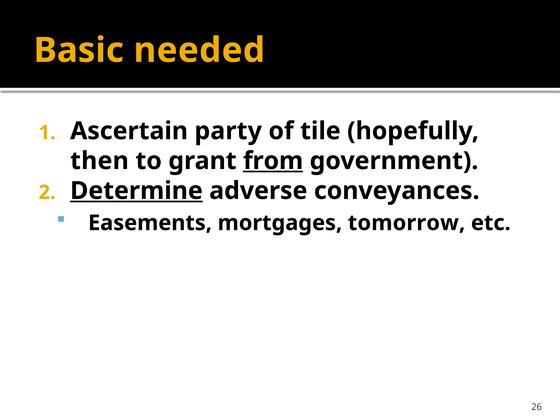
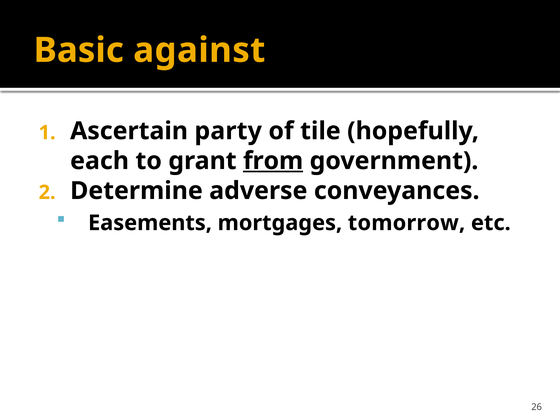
needed: needed -> against
then: then -> each
Determine underline: present -> none
